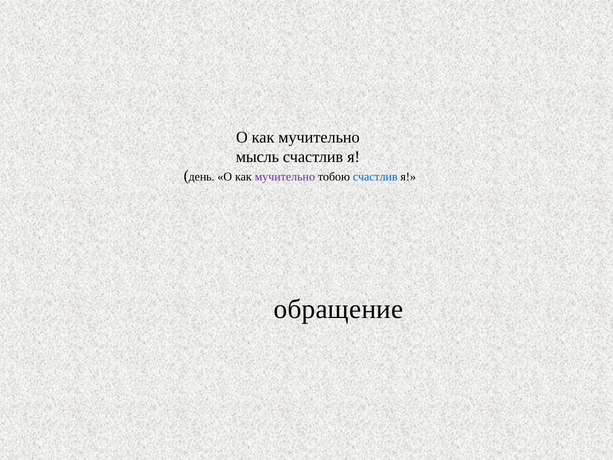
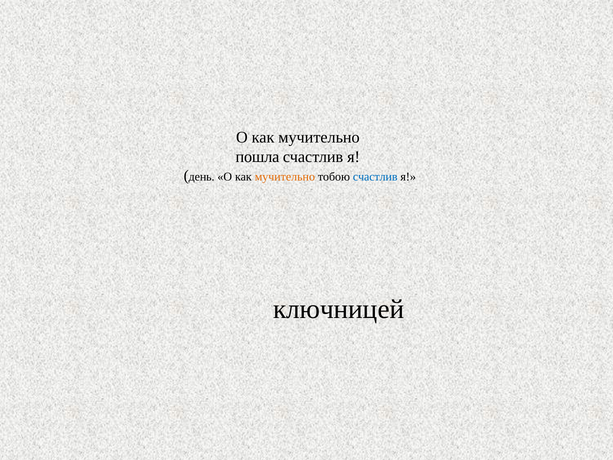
мысль: мысль -> пошла
мучительно at (285, 177) colour: purple -> orange
обращение: обращение -> ключницей
